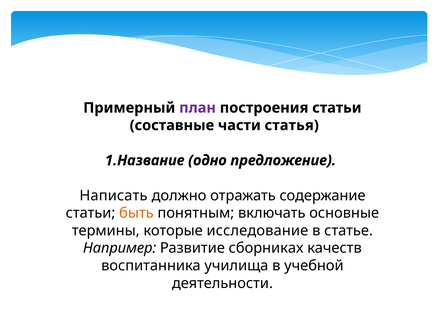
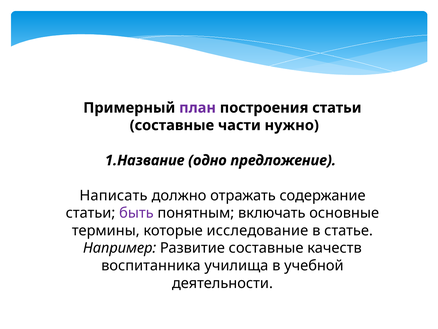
статья: статья -> нужно
быть colour: orange -> purple
Развитие сборниках: сборниках -> составные
